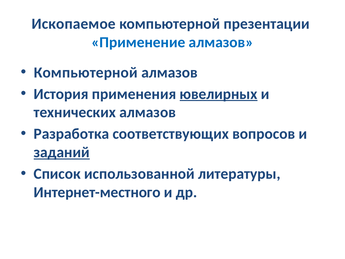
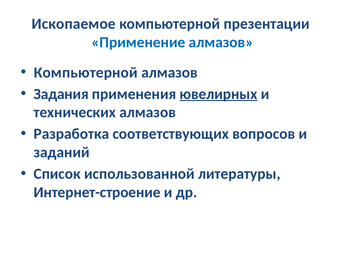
История: История -> Задания
заданий underline: present -> none
Интернет-местного: Интернет-местного -> Интернет-строение
